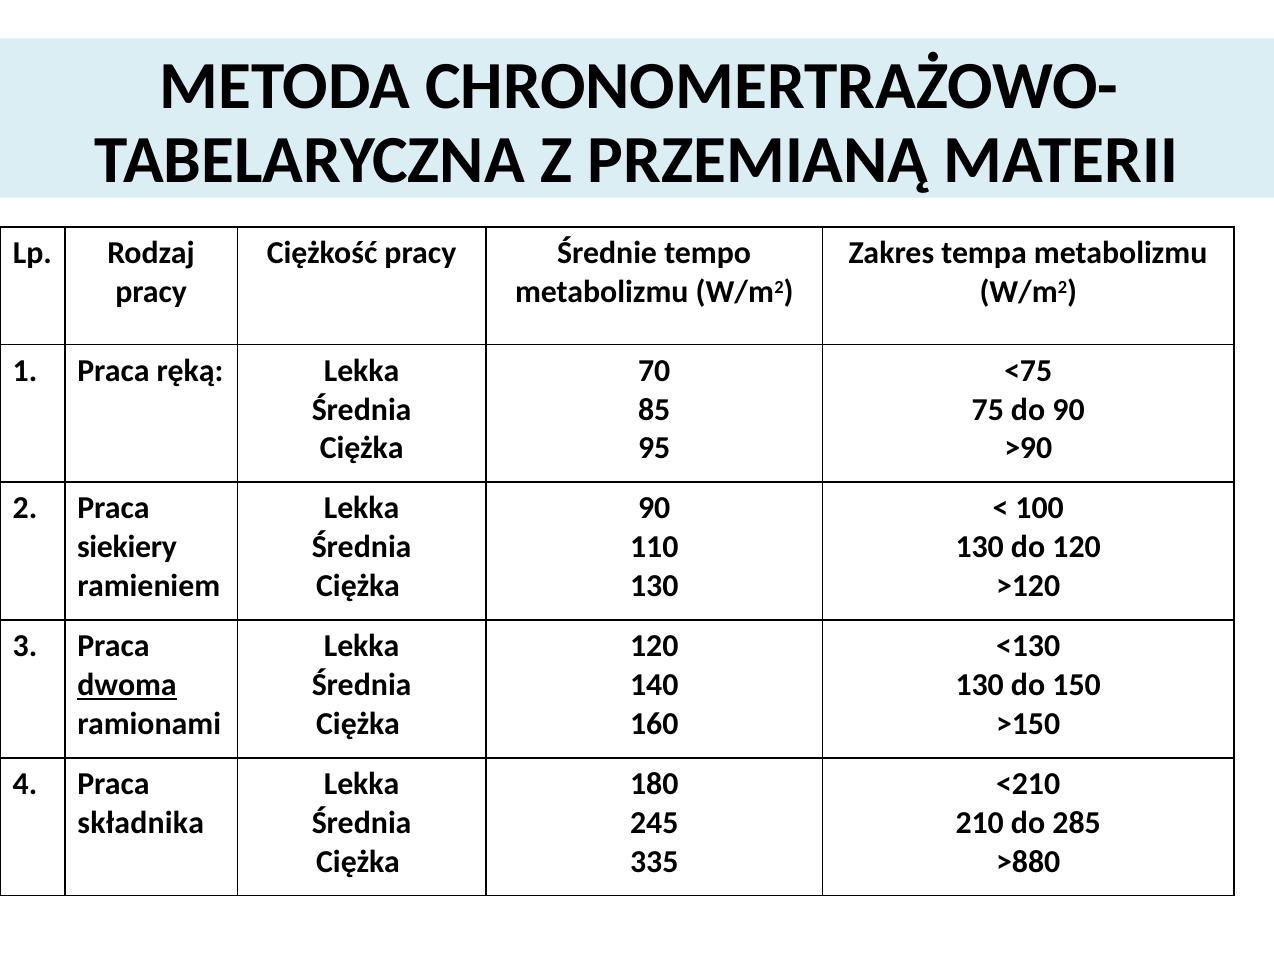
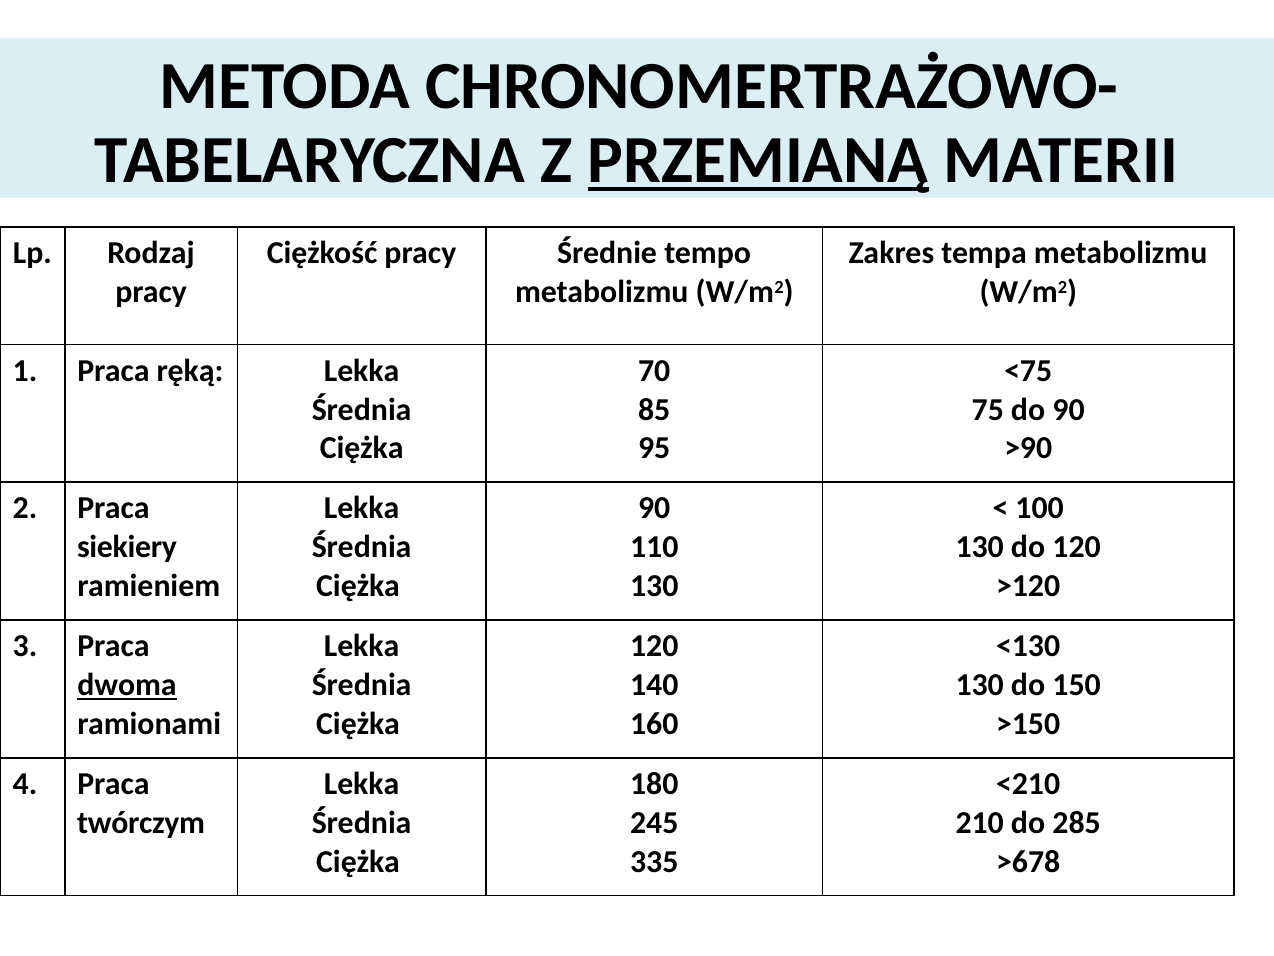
PRZEMIANĄ underline: none -> present
składnika: składnika -> twórczym
>880: >880 -> >678
